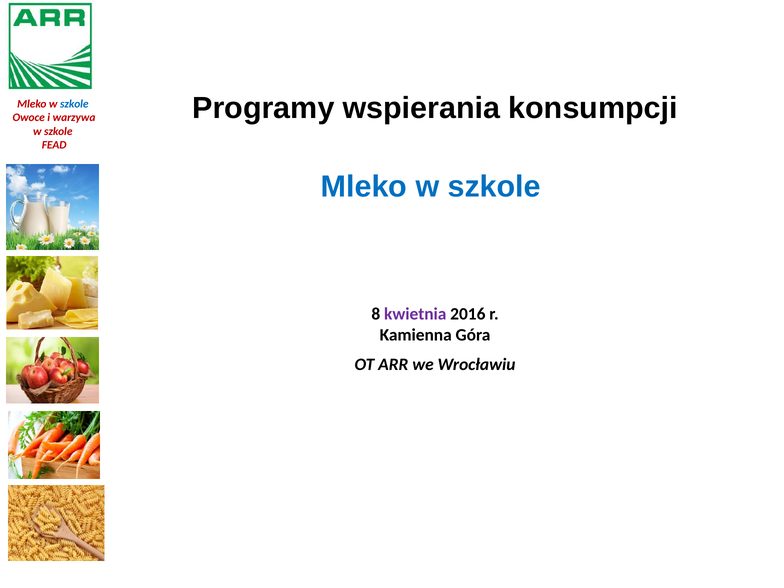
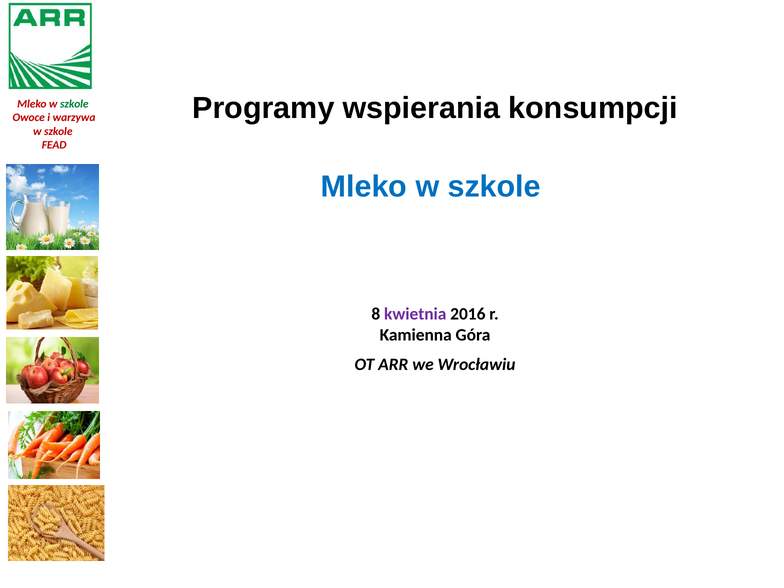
szkole at (74, 104) colour: blue -> green
